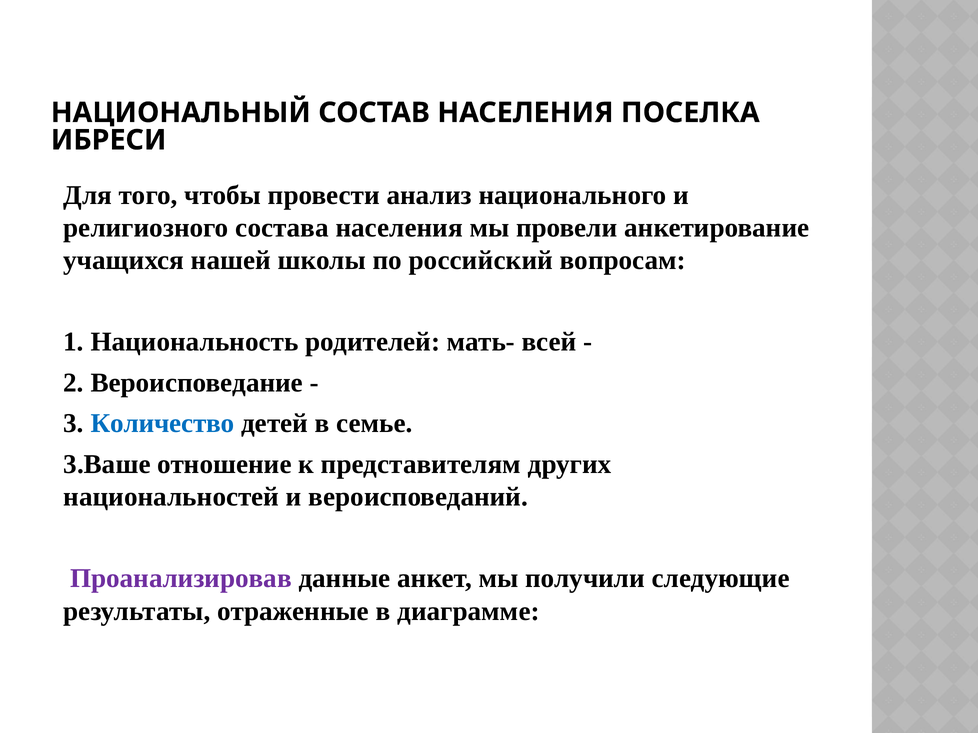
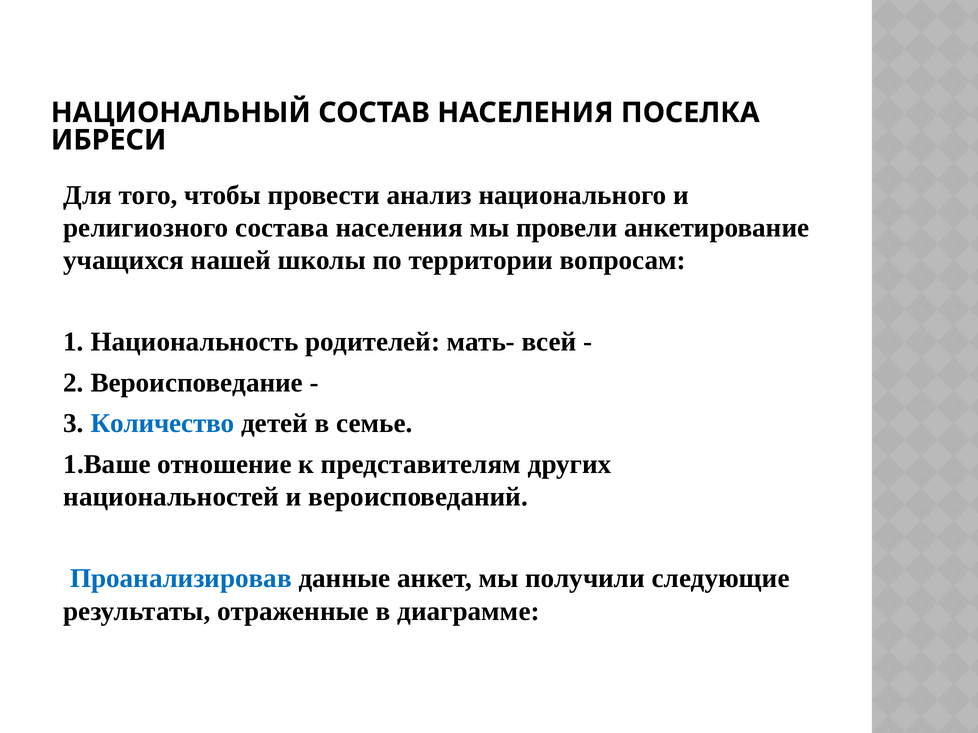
российский: российский -> территории
3.Ваше: 3.Ваше -> 1.Ваше
Проанализировав colour: purple -> blue
